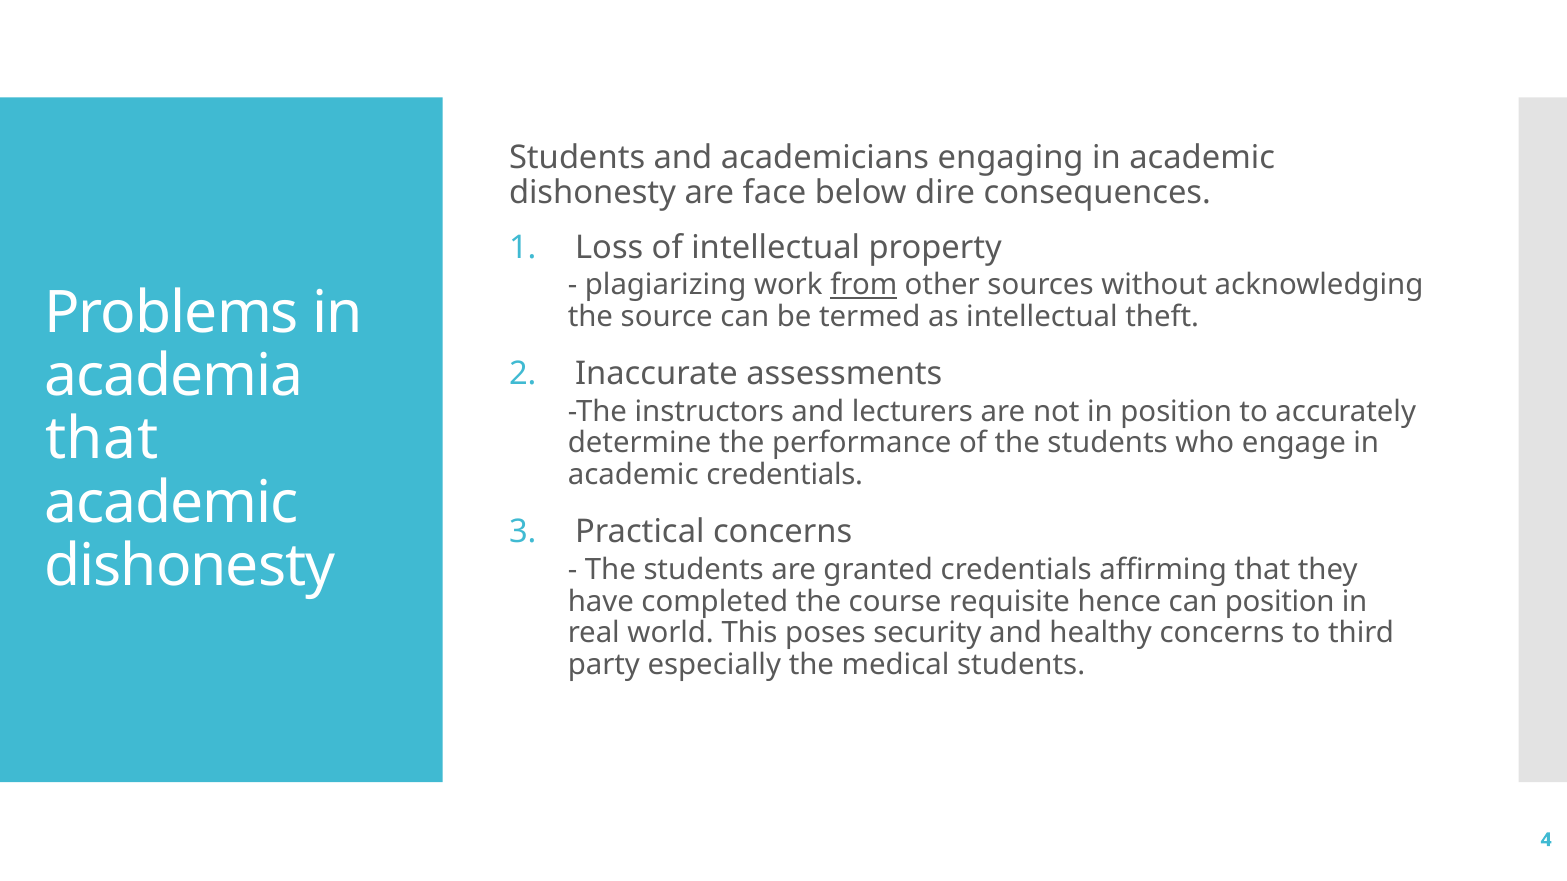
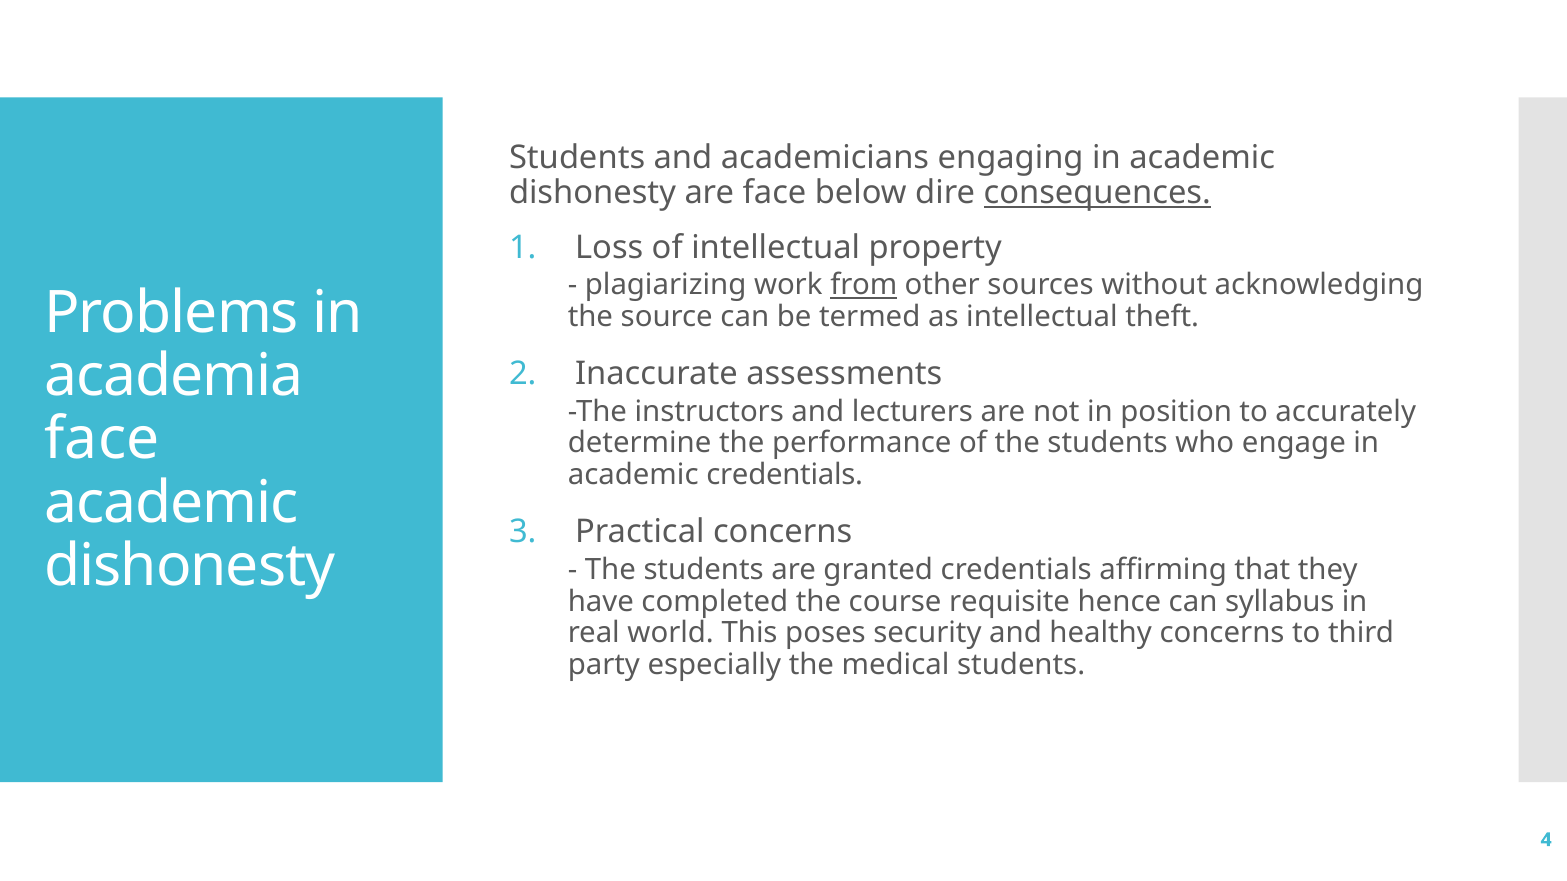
consequences underline: none -> present
that at (102, 440): that -> face
can position: position -> syllabus
